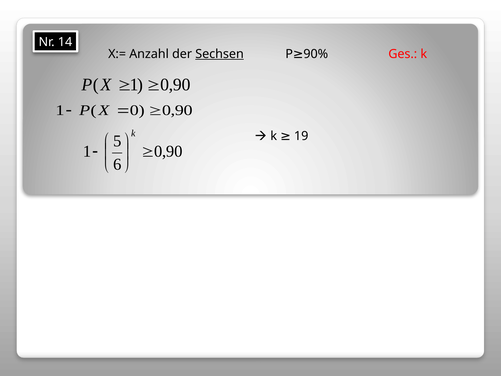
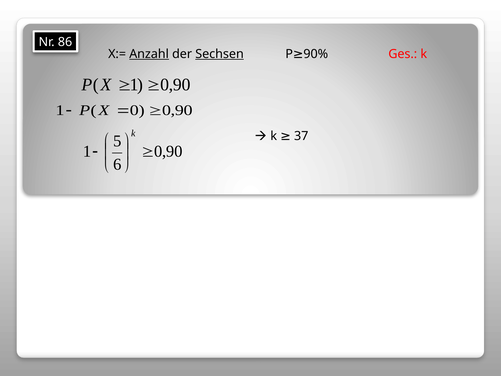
14: 14 -> 86
Anzahl underline: none -> present
19: 19 -> 37
